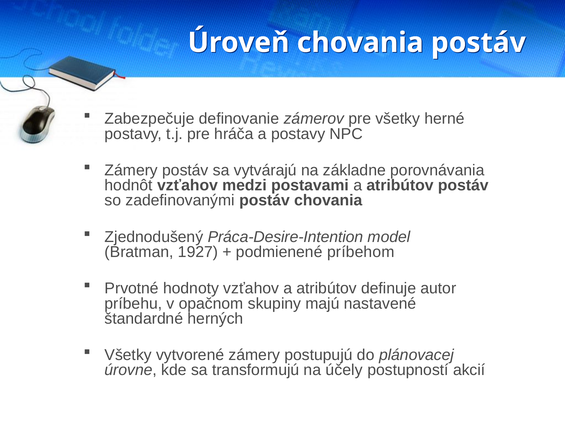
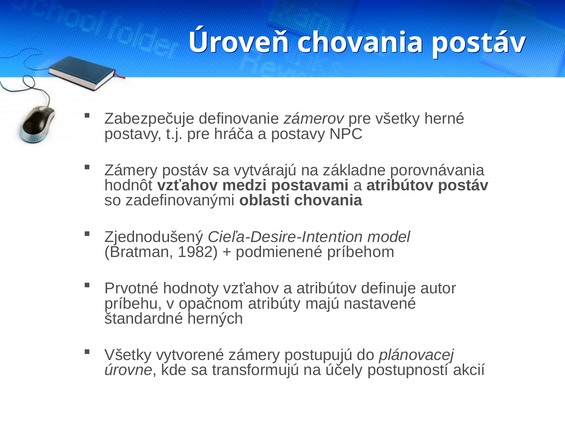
zadefinovanými postáv: postáv -> oblasti
Práca-Desire-Intention: Práca-Desire-Intention -> Cieľa-Desire-Intention
1927: 1927 -> 1982
skupiny: skupiny -> atribúty
